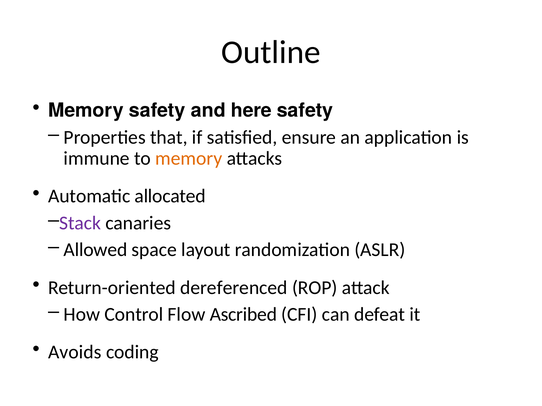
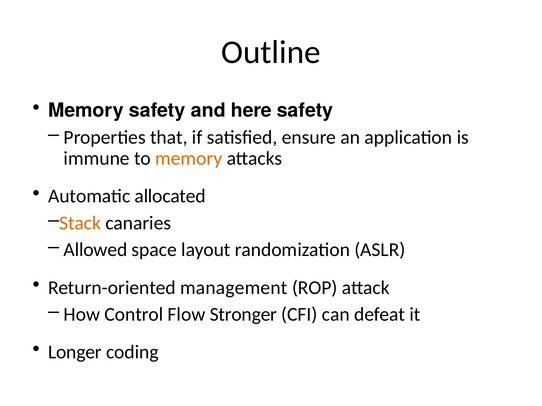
Stack colour: purple -> orange
dereferenced: dereferenced -> management
Ascribed: Ascribed -> Stronger
Avoids: Avoids -> Longer
